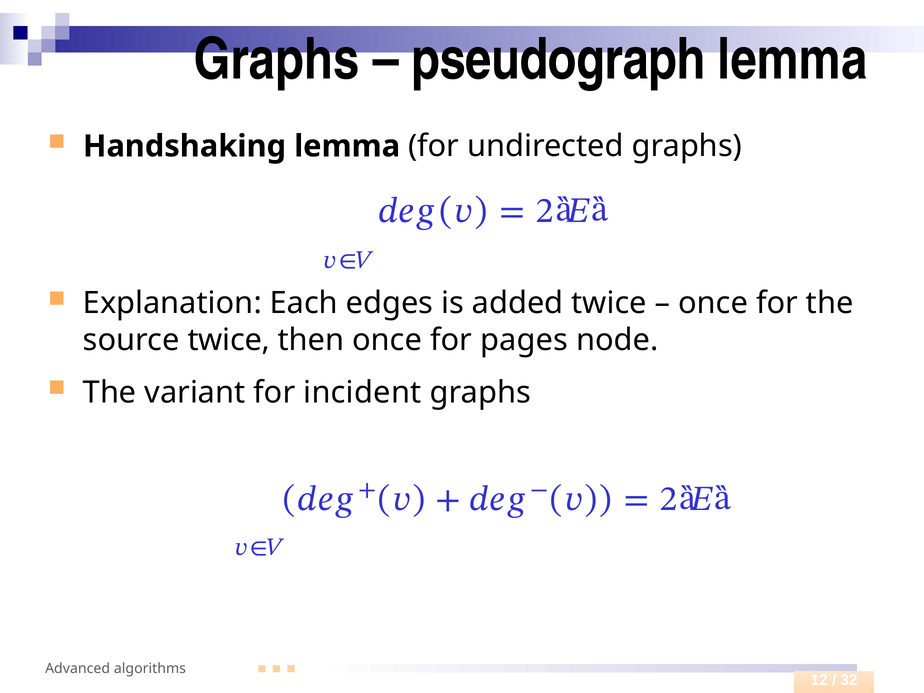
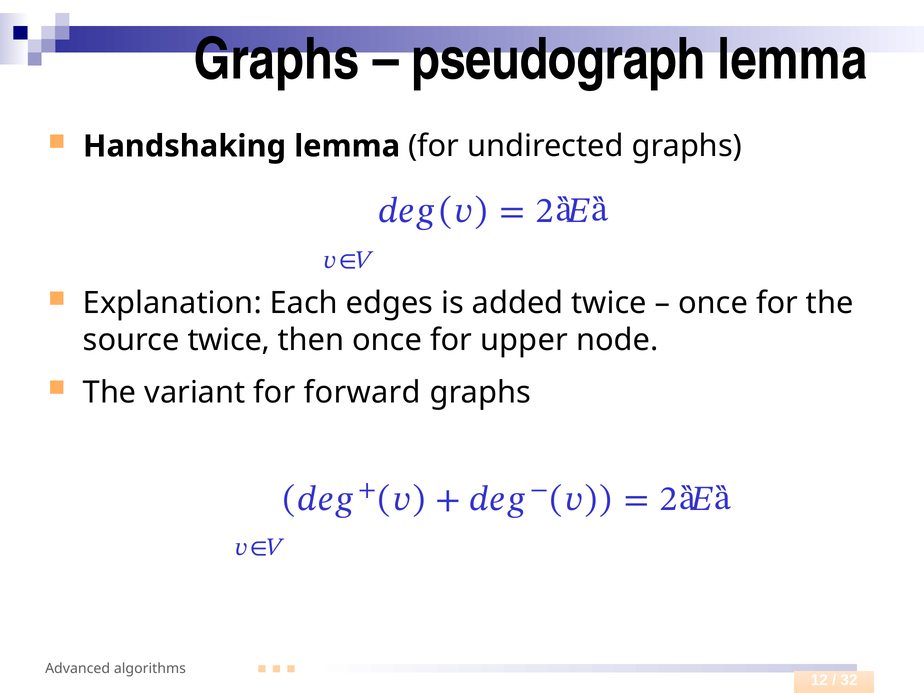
pages: pages -> upper
incident: incident -> forward
